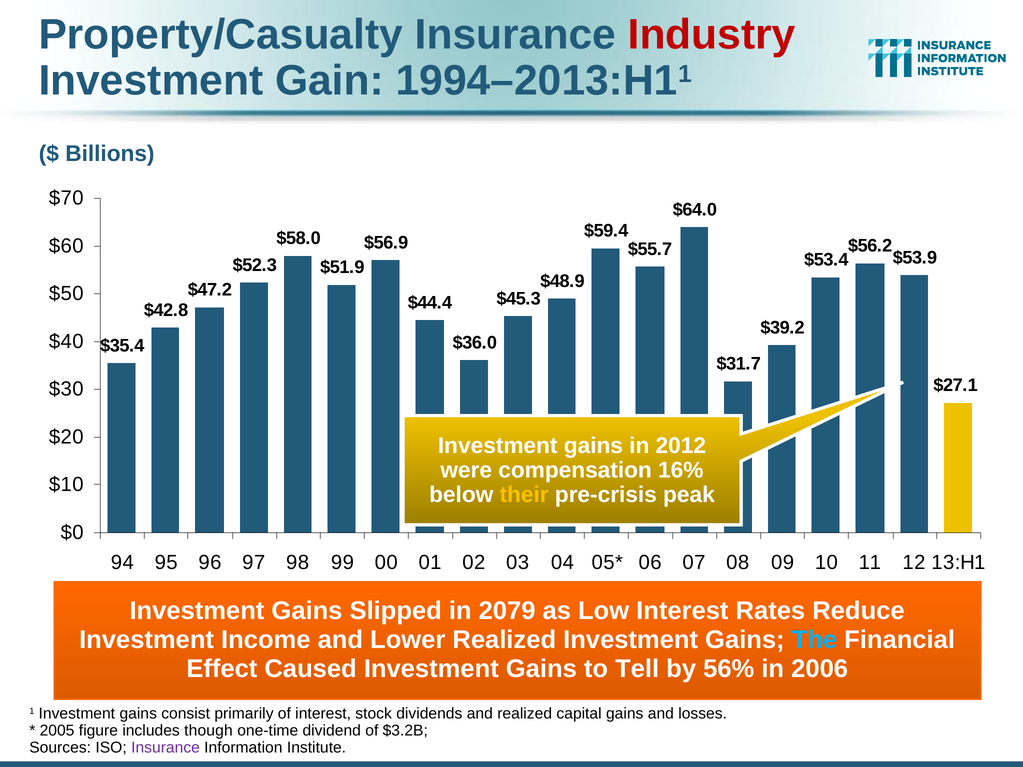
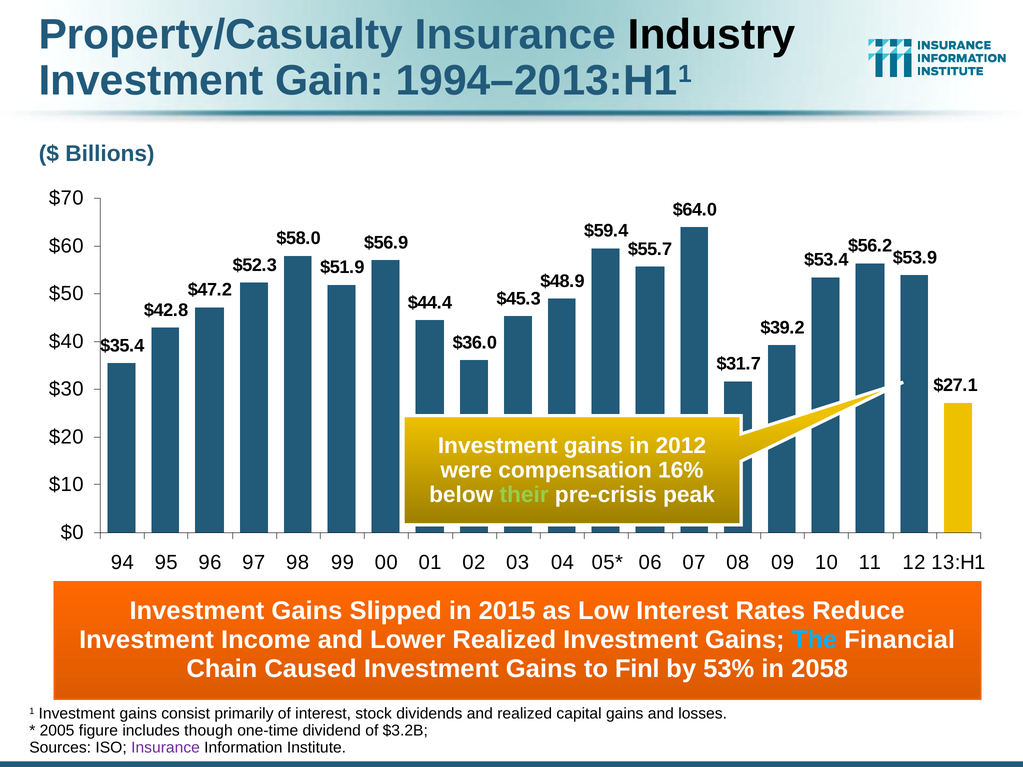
Industry colour: red -> black
their colour: yellow -> light green
2079: 2079 -> 2015
Effect: Effect -> Chain
Tell: Tell -> Finl
56%: 56% -> 53%
2006: 2006 -> 2058
